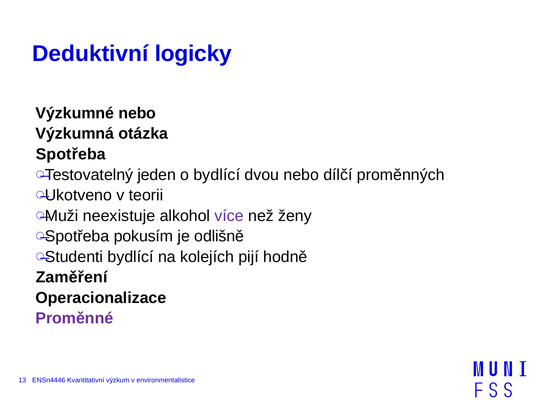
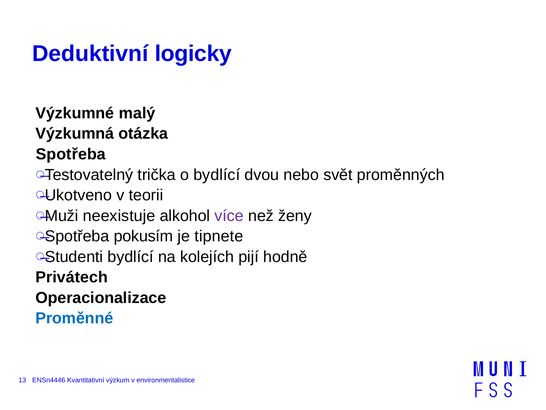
Výzkumné nebo: nebo -> malý
jeden: jeden -> trička
dílčí: dílčí -> svět
odlišně: odlišně -> tipnete
Zaměření: Zaměření -> Privátech
Proměnné colour: purple -> blue
